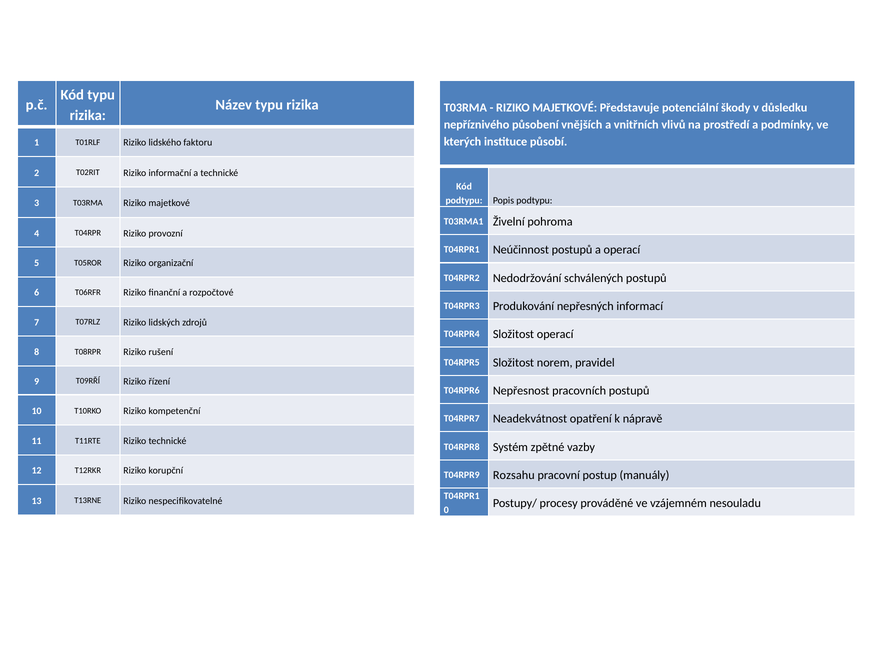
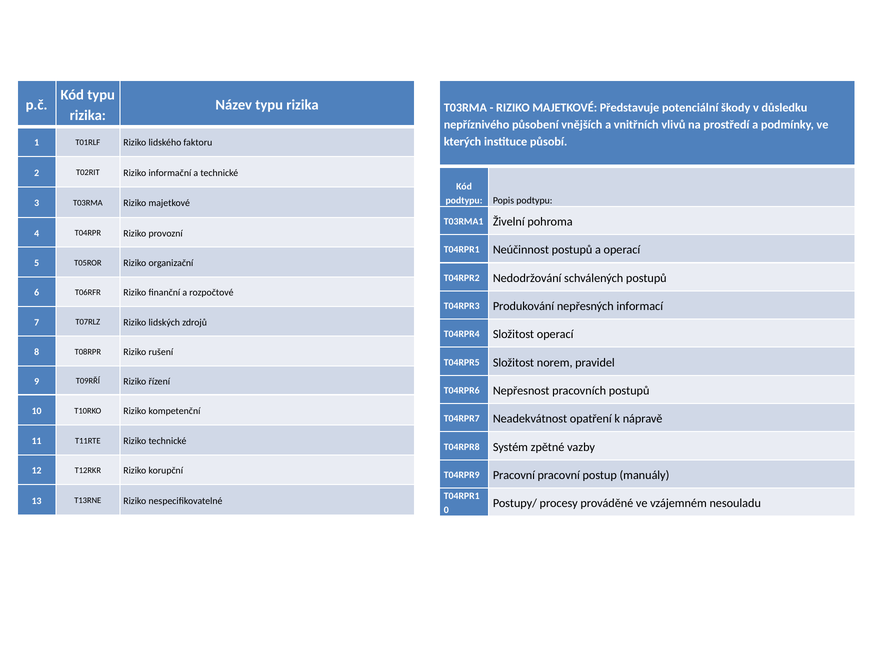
T04RPR9 Rozsahu: Rozsahu -> Pracovní
